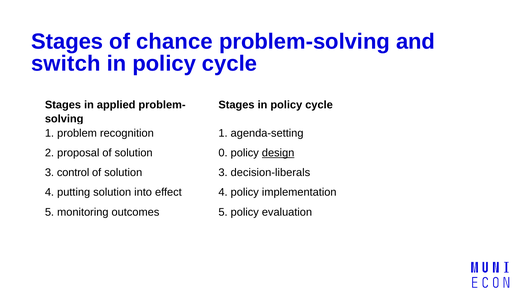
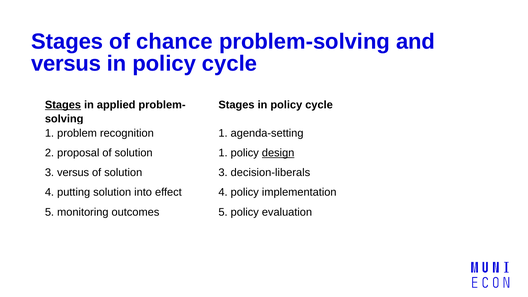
switch at (66, 64): switch -> versus
Stages at (63, 105) underline: none -> present
solution 0: 0 -> 1
3 control: control -> versus
